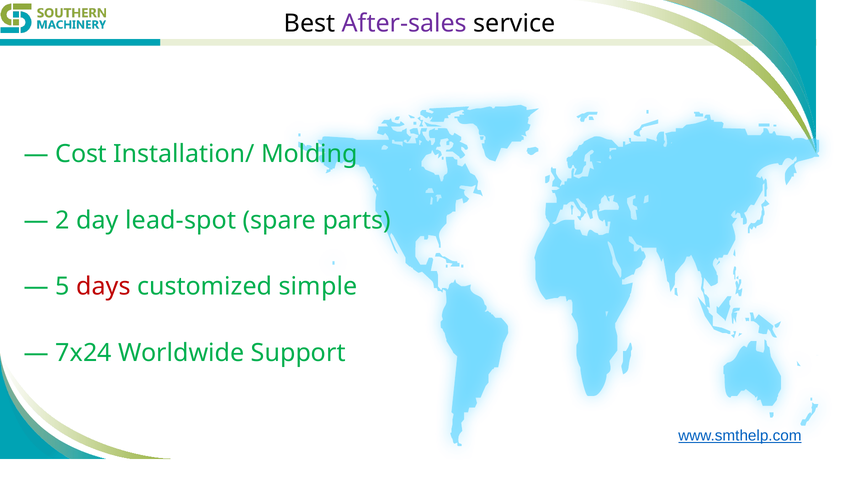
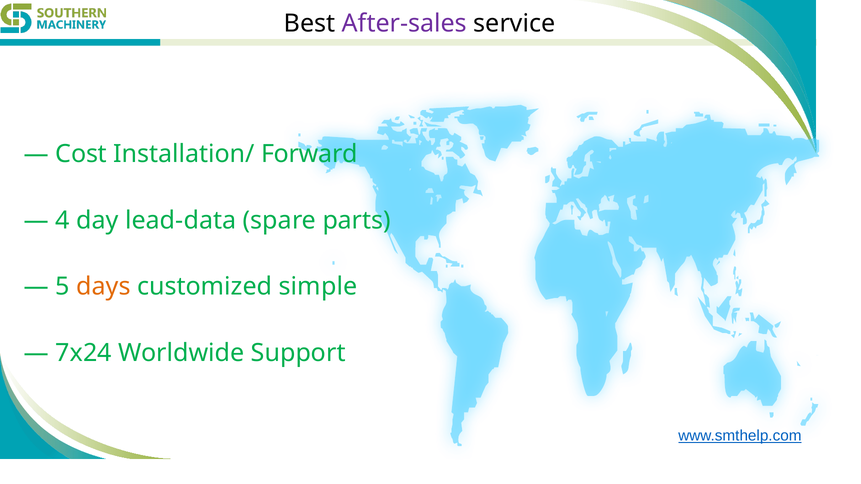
Molding: Molding -> Forward
2: 2 -> 4
lead-spot: lead-spot -> lead-data
days colour: red -> orange
